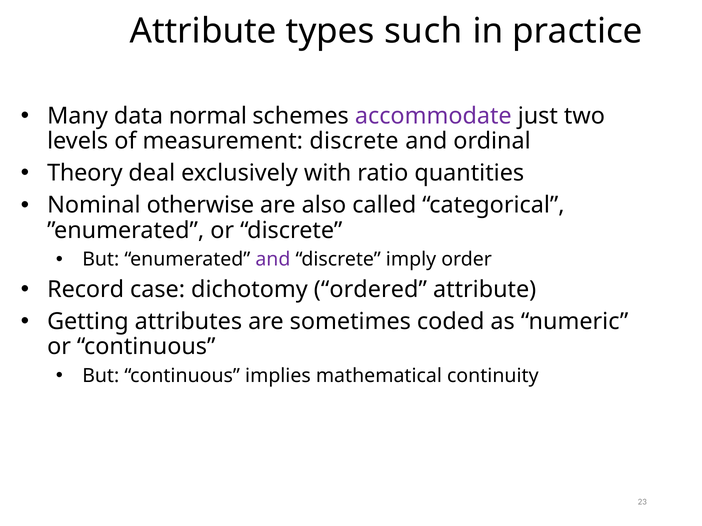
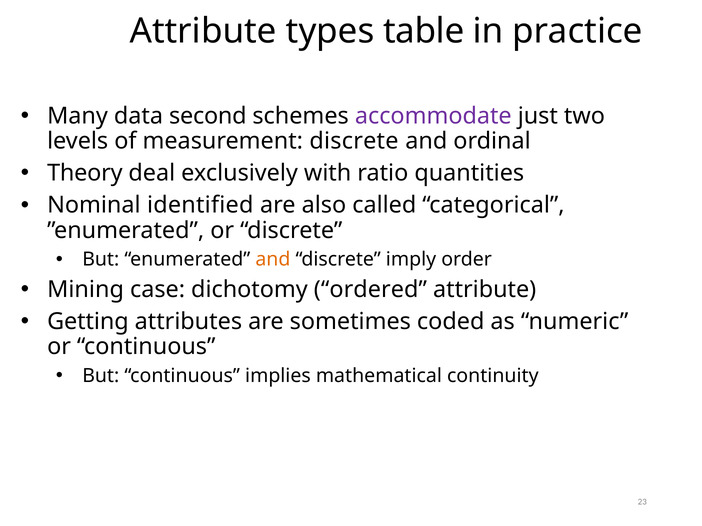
such: such -> table
normal: normal -> second
otherwise: otherwise -> identified
and at (273, 260) colour: purple -> orange
Record: Record -> Mining
